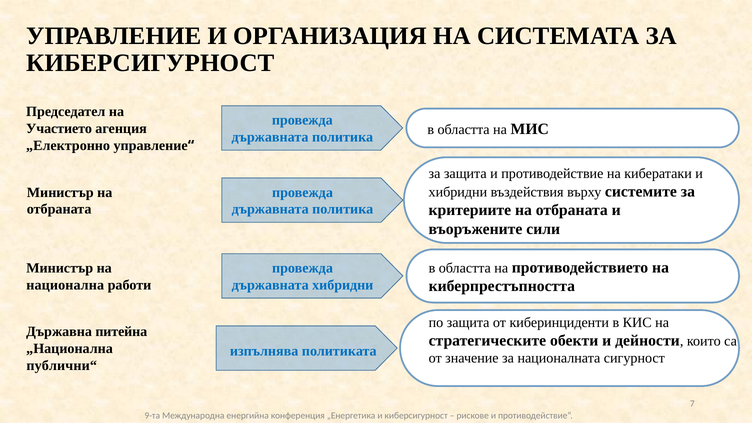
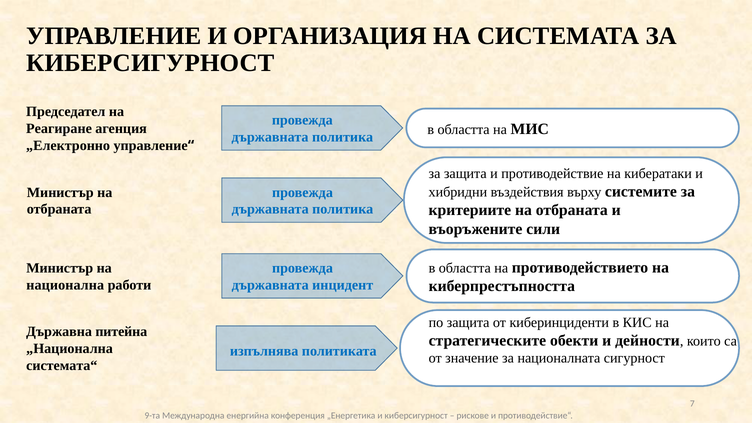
Участието: Участието -> Реагиране
държавната хибридни: хибридни -> инцидент
публични“: публични“ -> системата“
